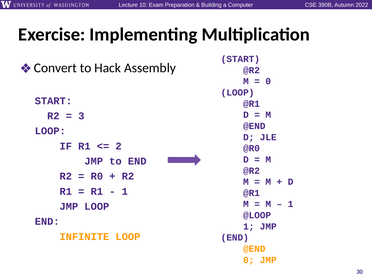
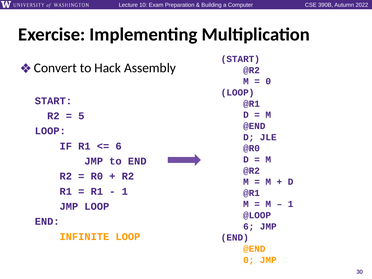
3: 3 -> 5
2 at (119, 146): 2 -> 6
1 at (249, 226): 1 -> 6
